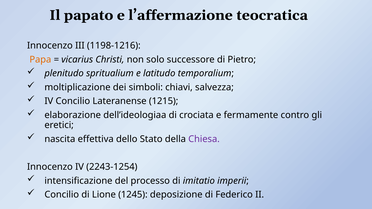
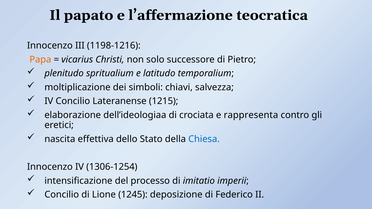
fermamente: fermamente -> rappresenta
Chiesa colour: purple -> blue
2243-1254: 2243-1254 -> 1306-1254
